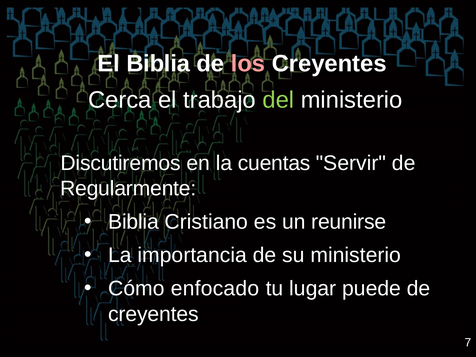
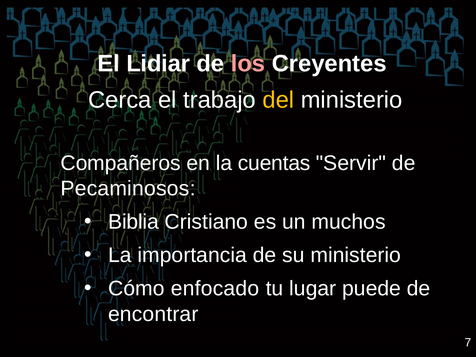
El Biblia: Biblia -> Lidiar
del colour: light green -> yellow
Discutiremos: Discutiremos -> Compañeros
Regularmente: Regularmente -> Pecaminosos
reunirse: reunirse -> muchos
creyentes at (153, 314): creyentes -> encontrar
